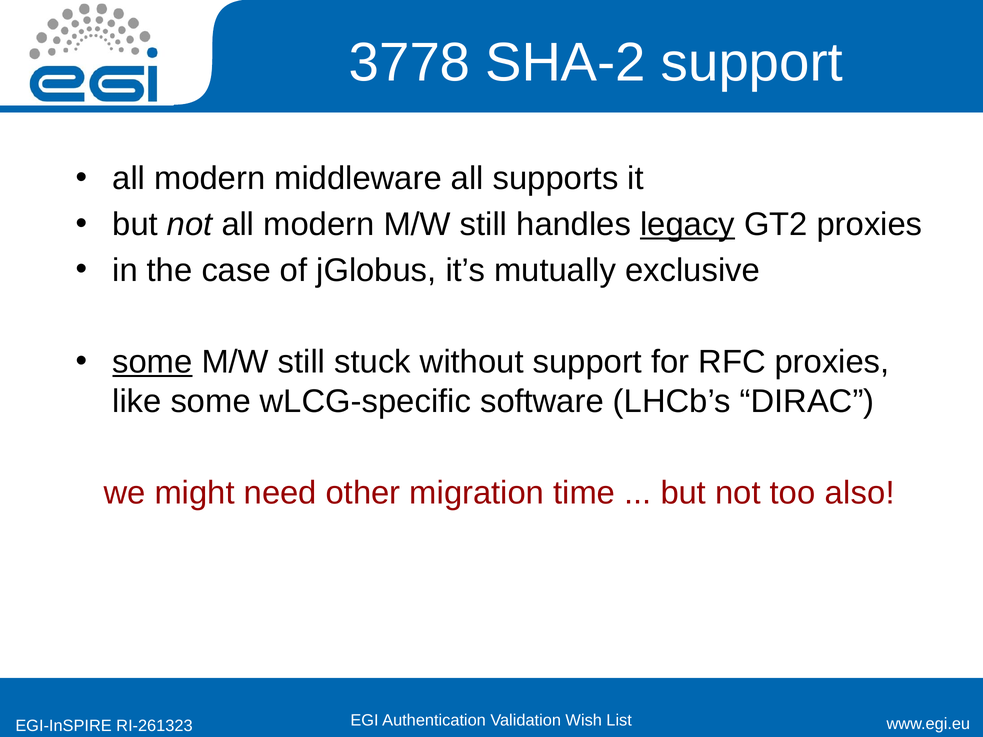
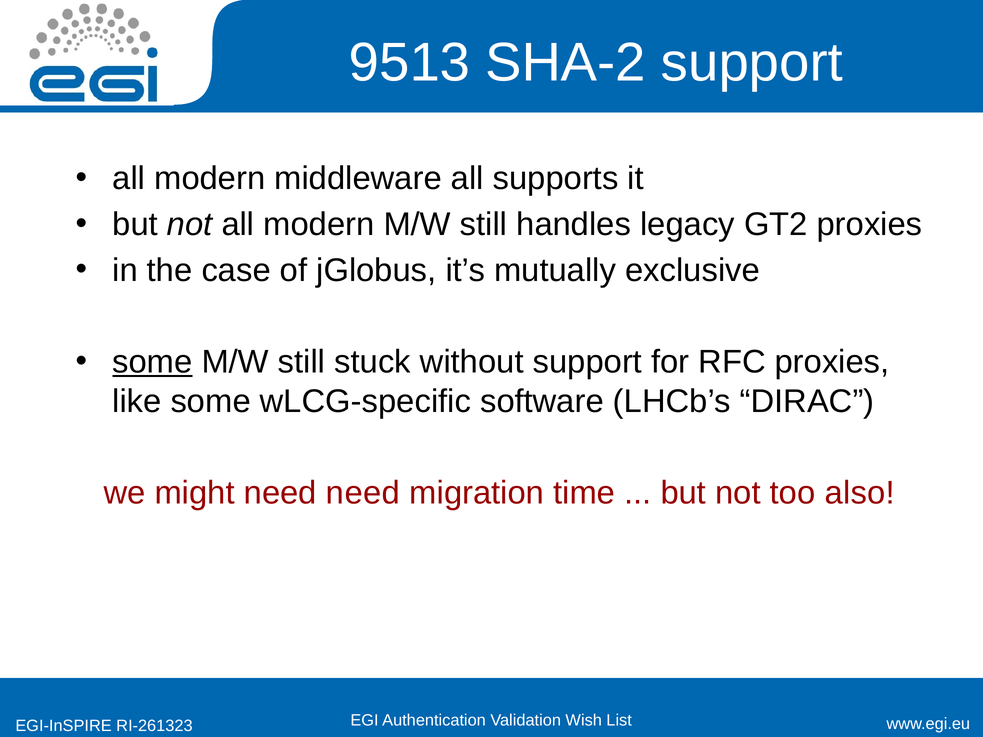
3778: 3778 -> 9513
legacy underline: present -> none
need other: other -> need
